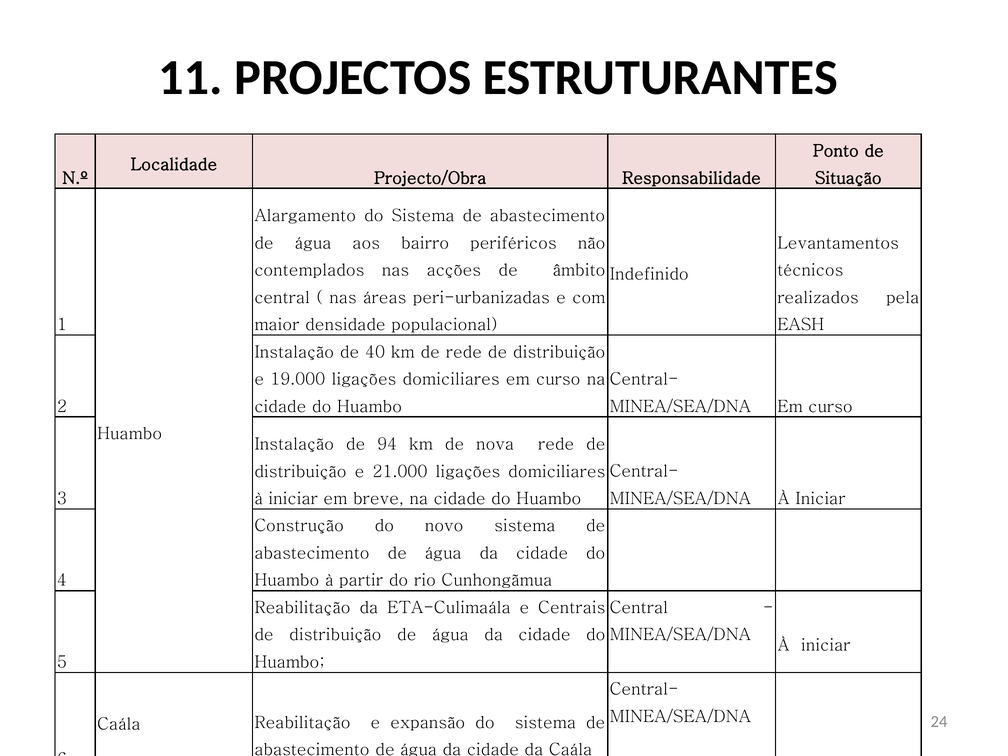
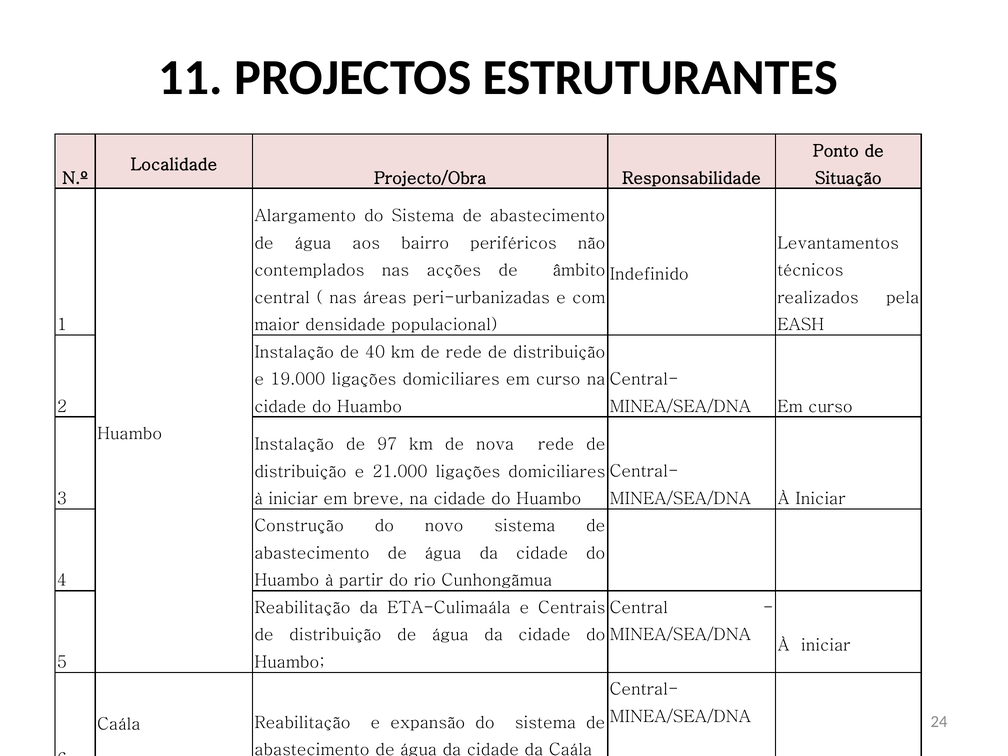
94: 94 -> 97
